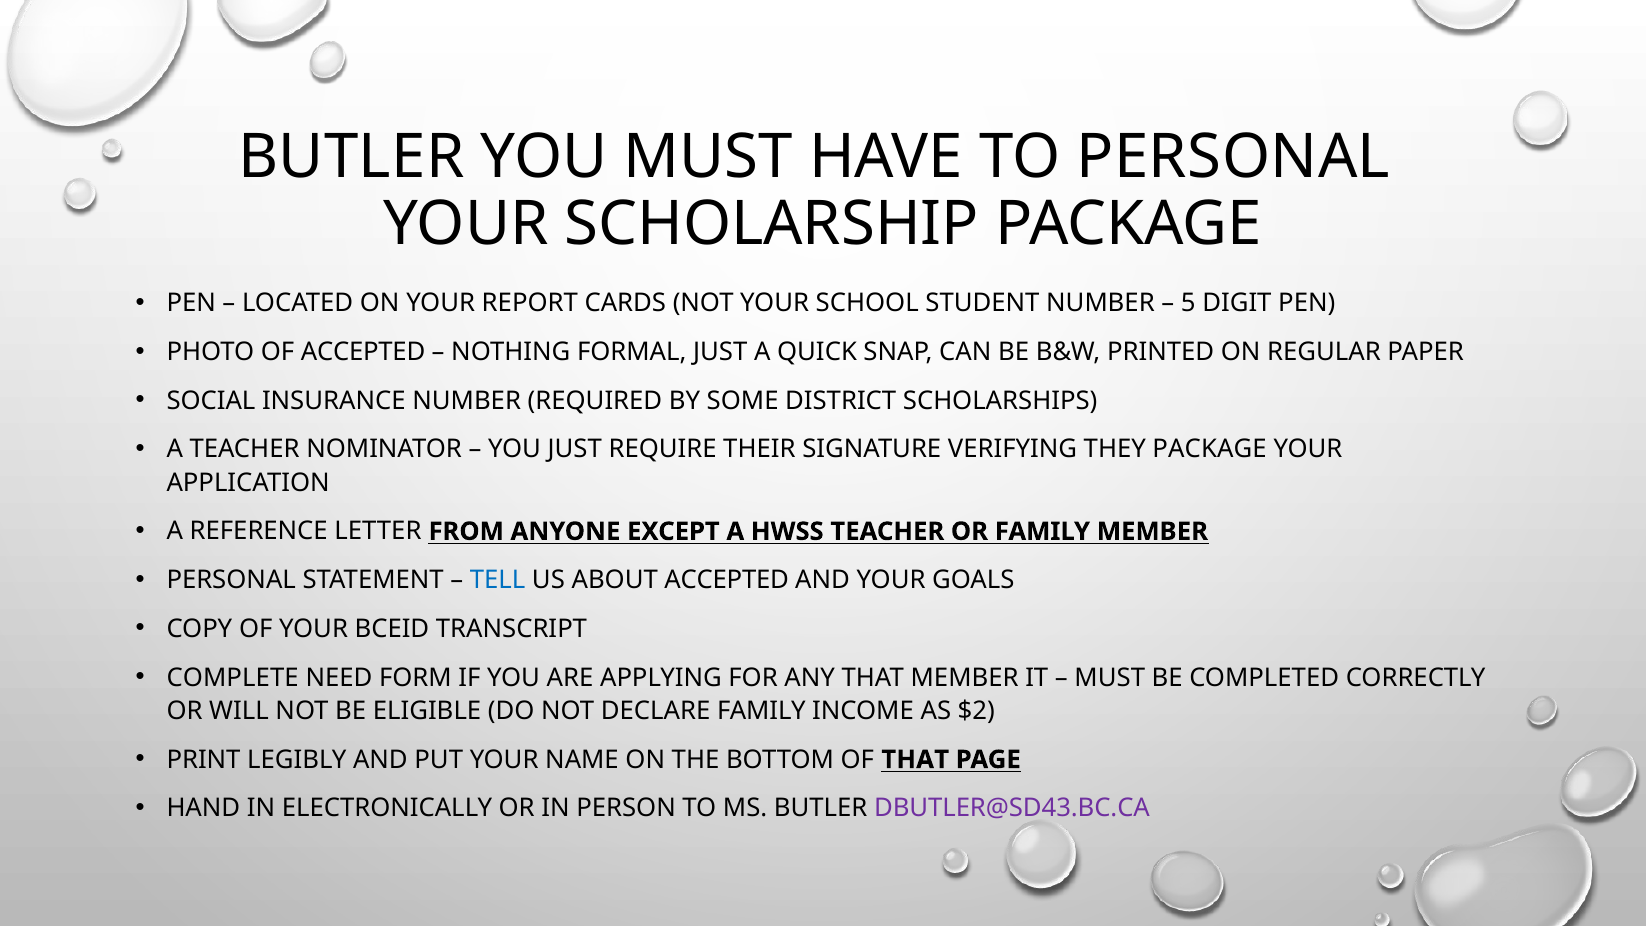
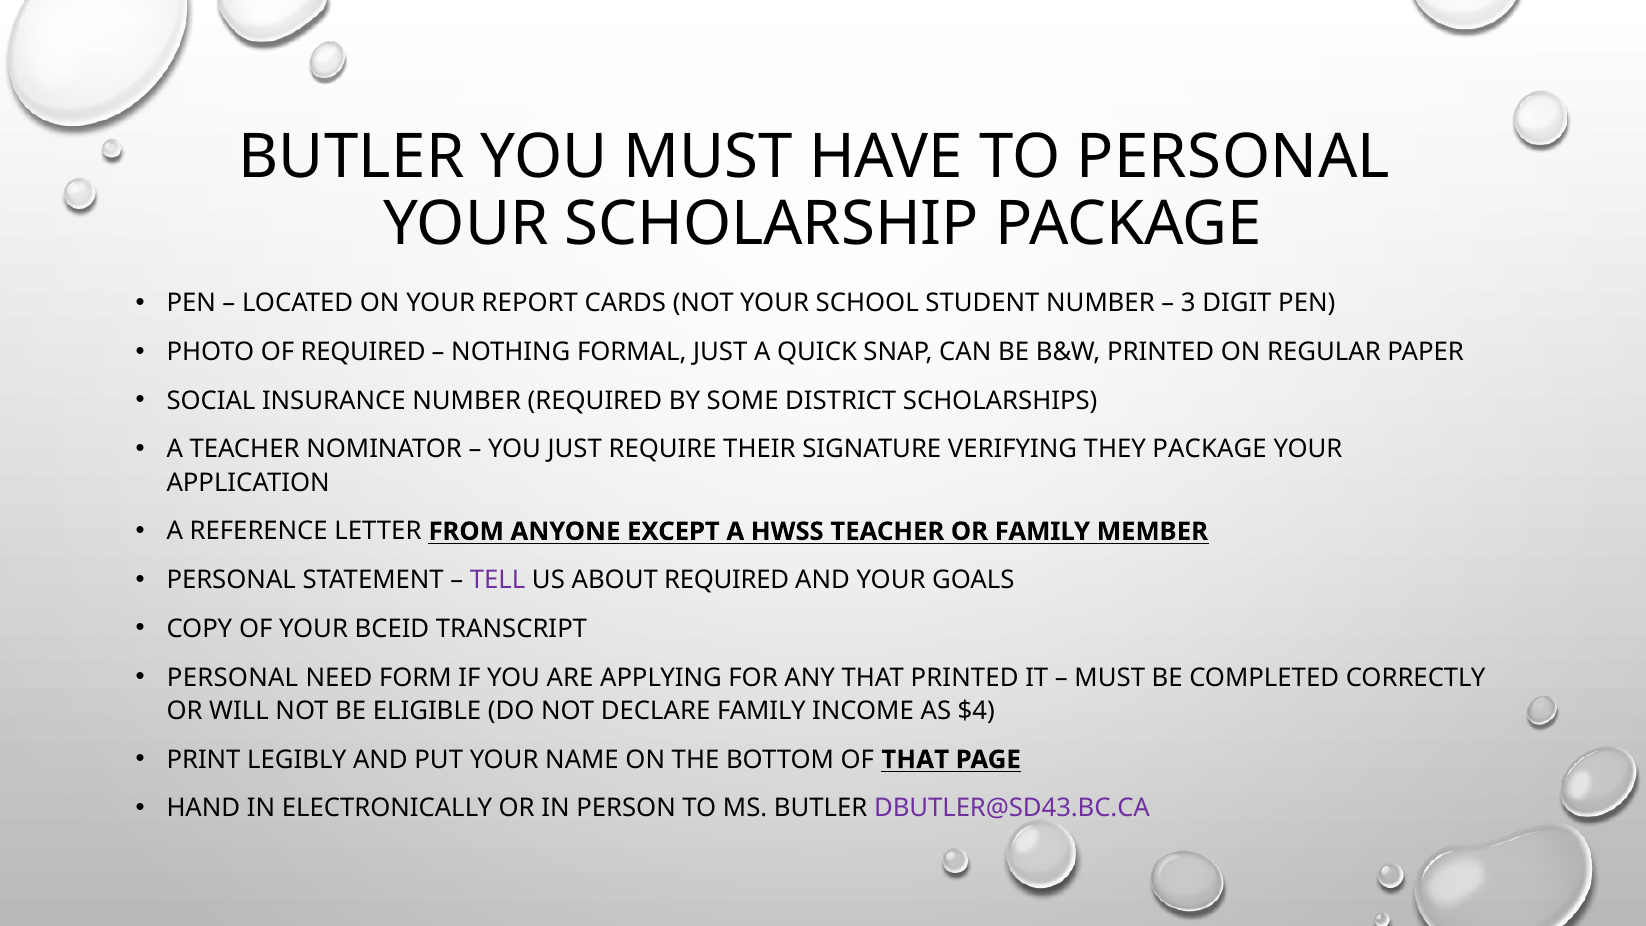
5: 5 -> 3
OF ACCEPTED: ACCEPTED -> REQUIRED
TELL colour: blue -> purple
ABOUT ACCEPTED: ACCEPTED -> REQUIRED
COMPLETE at (233, 677): COMPLETE -> PERSONAL
THAT MEMBER: MEMBER -> PRINTED
$2: $2 -> $4
